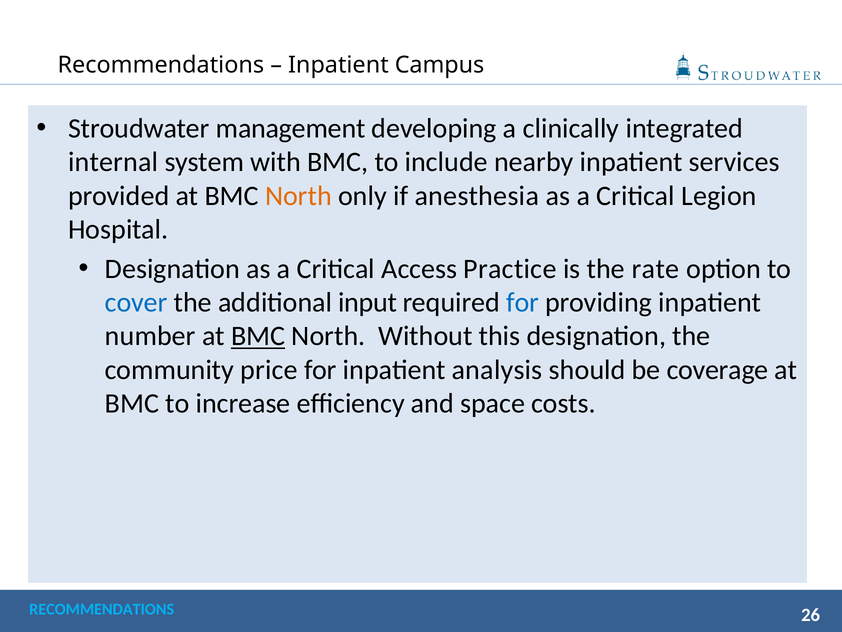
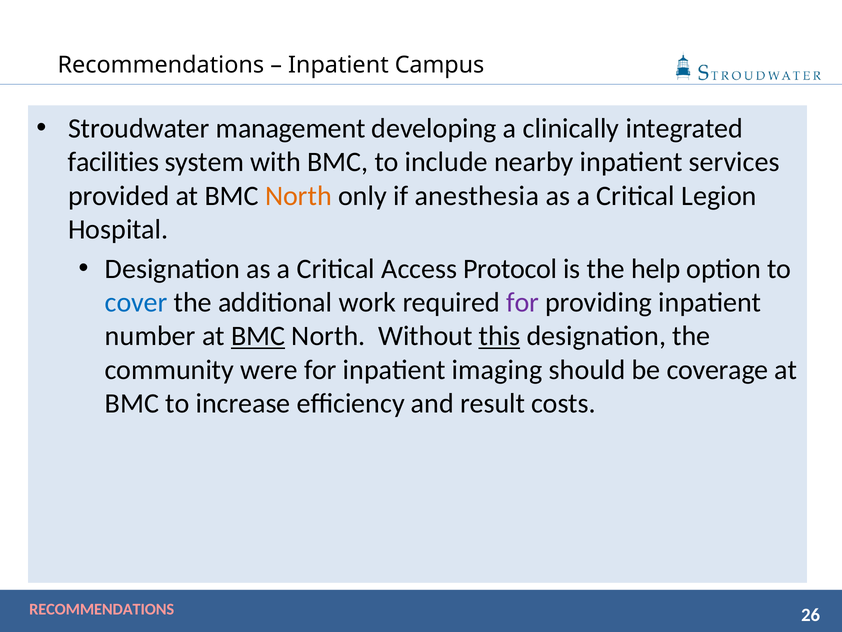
internal: internal -> facilities
Practice: Practice -> Protocol
rate: rate -> help
input: input -> work
for at (523, 302) colour: blue -> purple
this underline: none -> present
price: price -> were
analysis: analysis -> imaging
space: space -> result
RECOMMENDATIONS at (102, 609) colour: light blue -> pink
